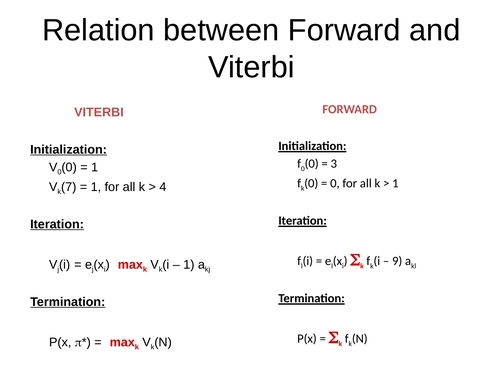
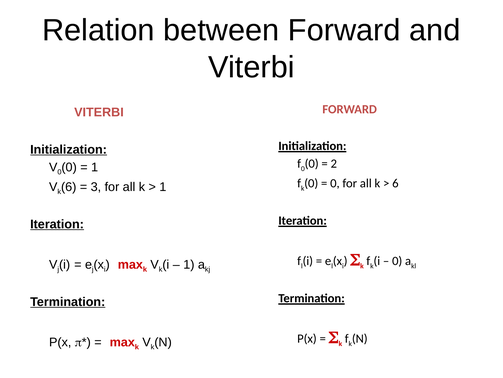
3: 3 -> 2
1 at (395, 183): 1 -> 6
k 7: 7 -> 6
1 at (96, 187): 1 -> 3
4 at (163, 187): 4 -> 1
9 at (397, 261): 9 -> 0
